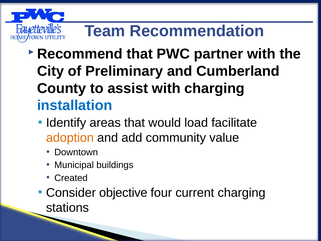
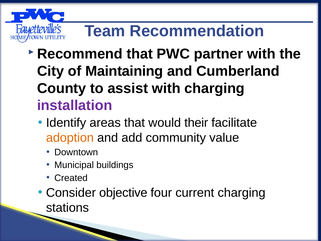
Preliminary: Preliminary -> Maintaining
installation colour: blue -> purple
load: load -> their
